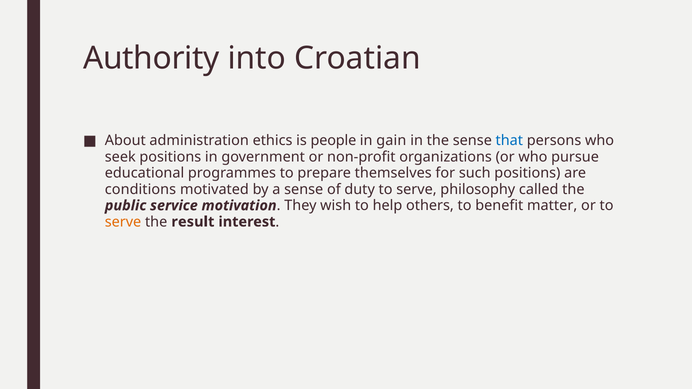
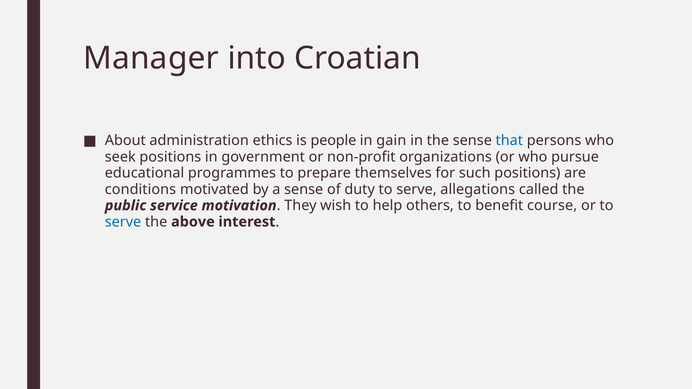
Authority: Authority -> Manager
philosophy: philosophy -> allegations
matter: matter -> course
serve at (123, 222) colour: orange -> blue
result: result -> above
